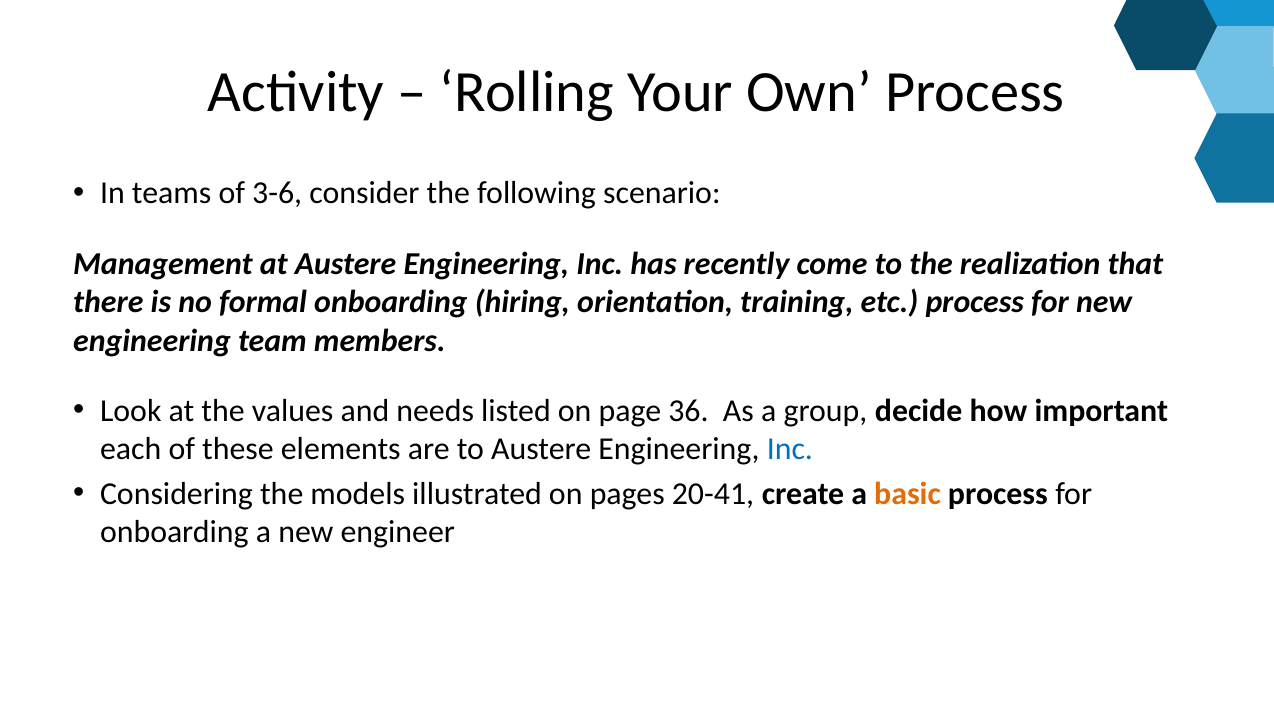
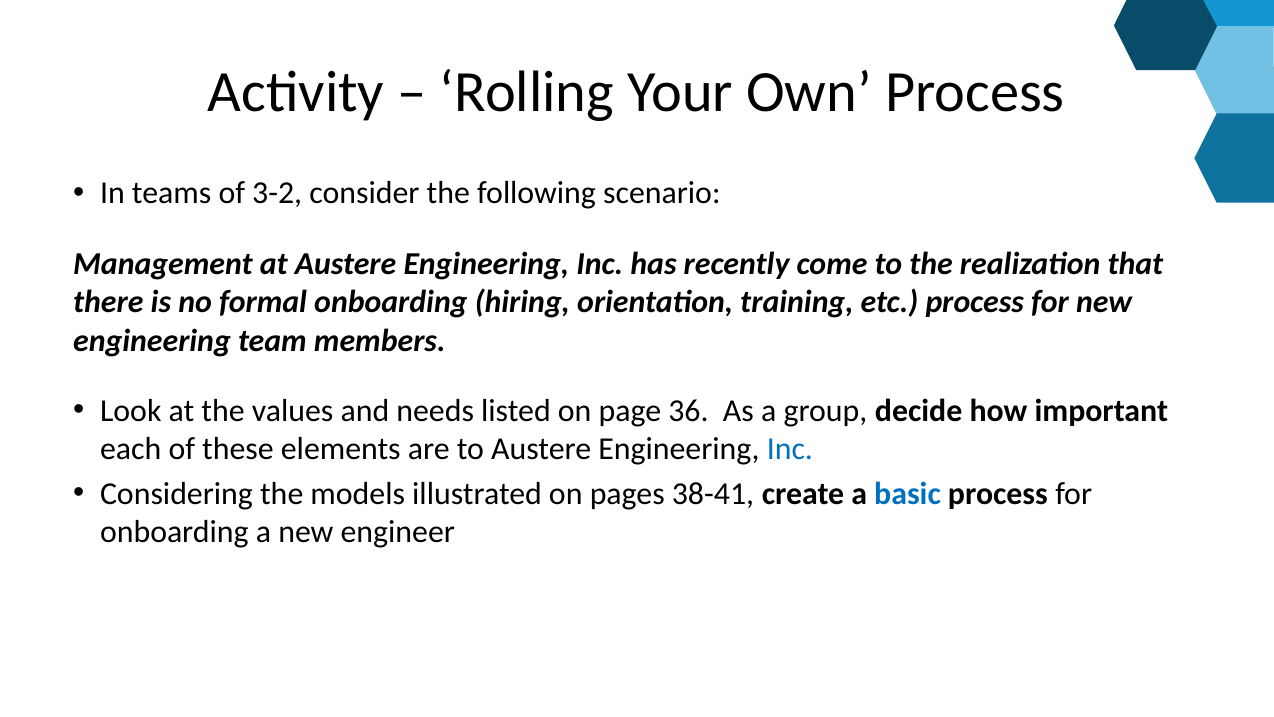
3-6: 3-6 -> 3-2
20-41: 20-41 -> 38-41
basic colour: orange -> blue
